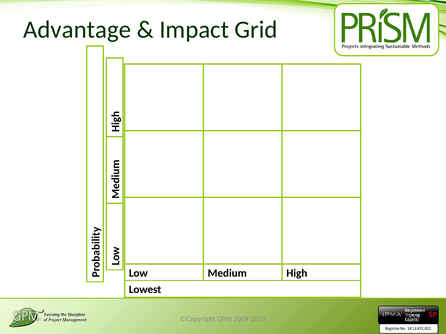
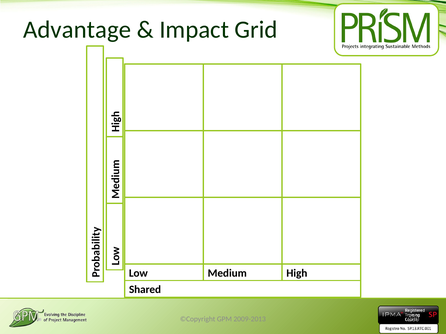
Lowest: Lowest -> Shared
